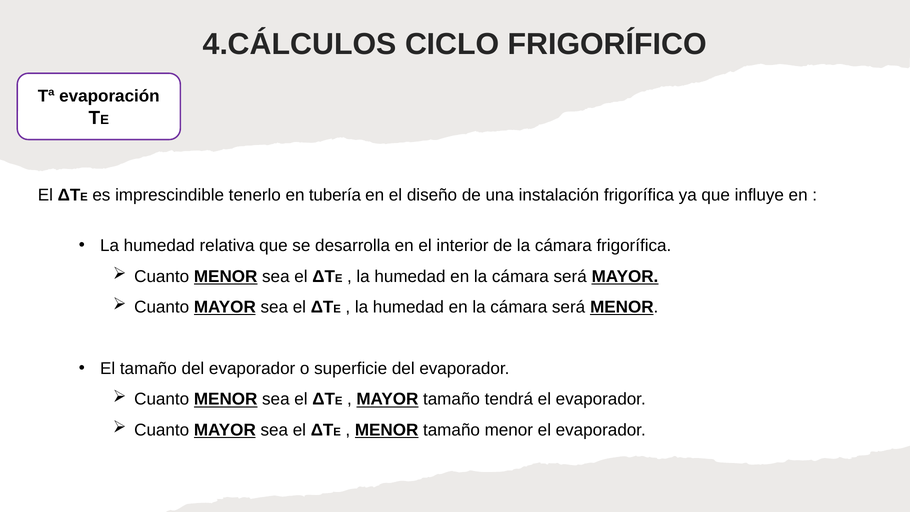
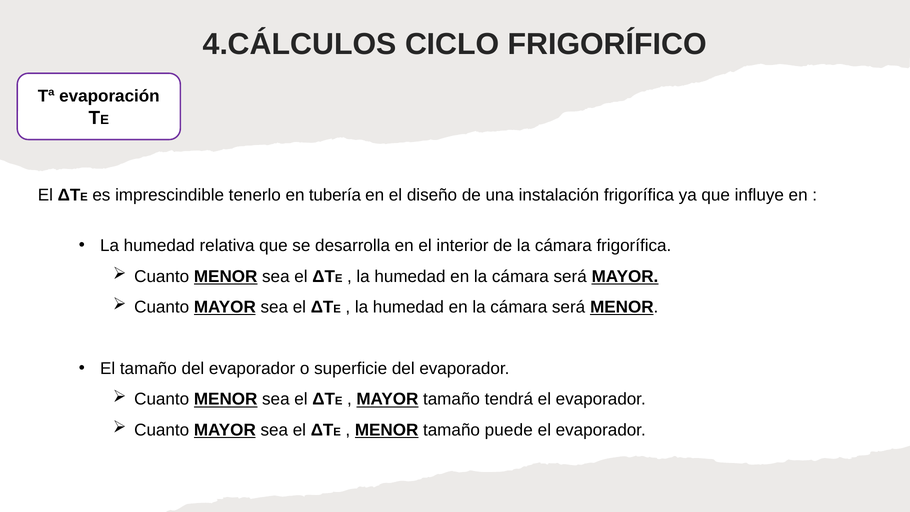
tamaño menor: menor -> puede
